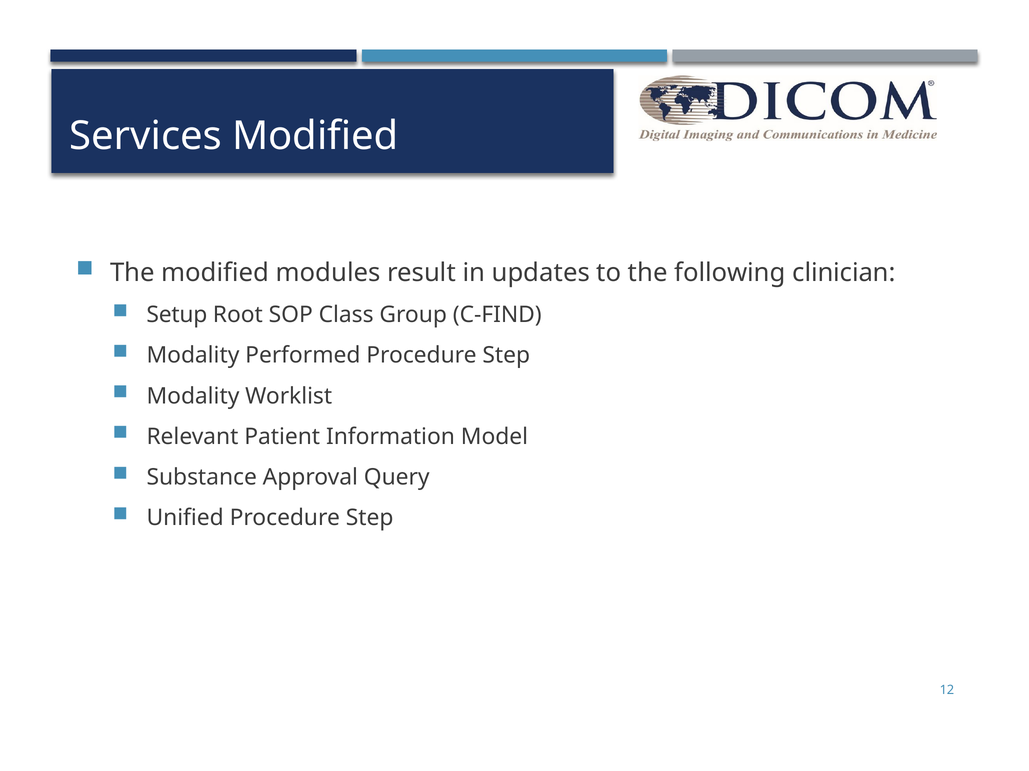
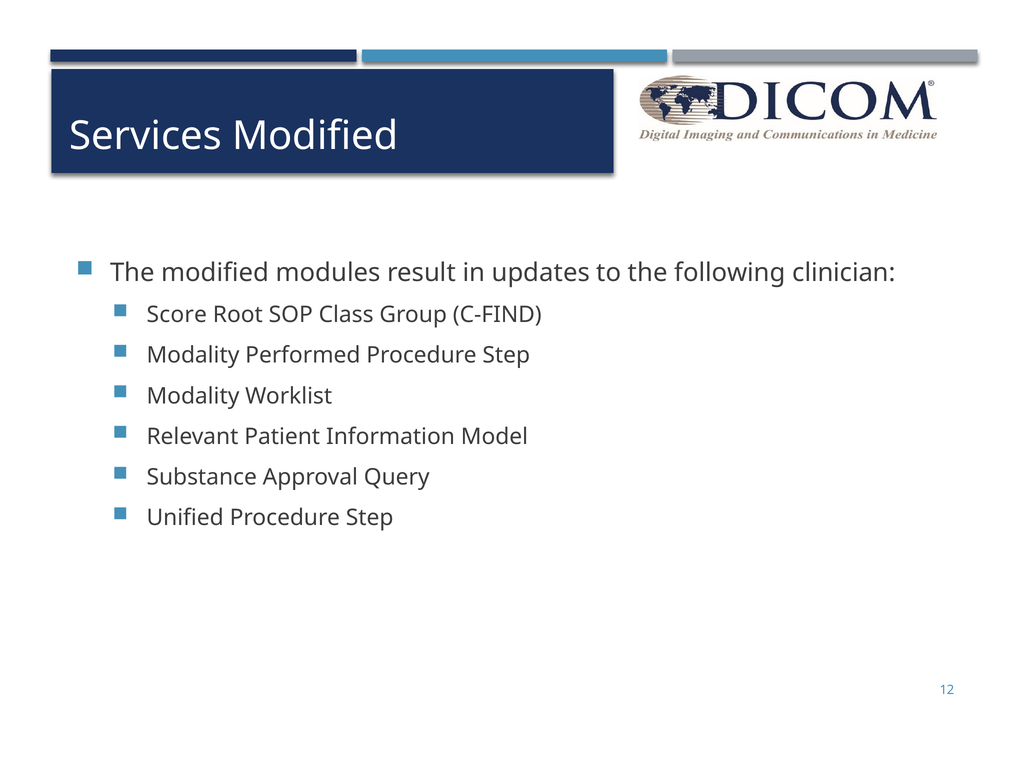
Setup: Setup -> Score
